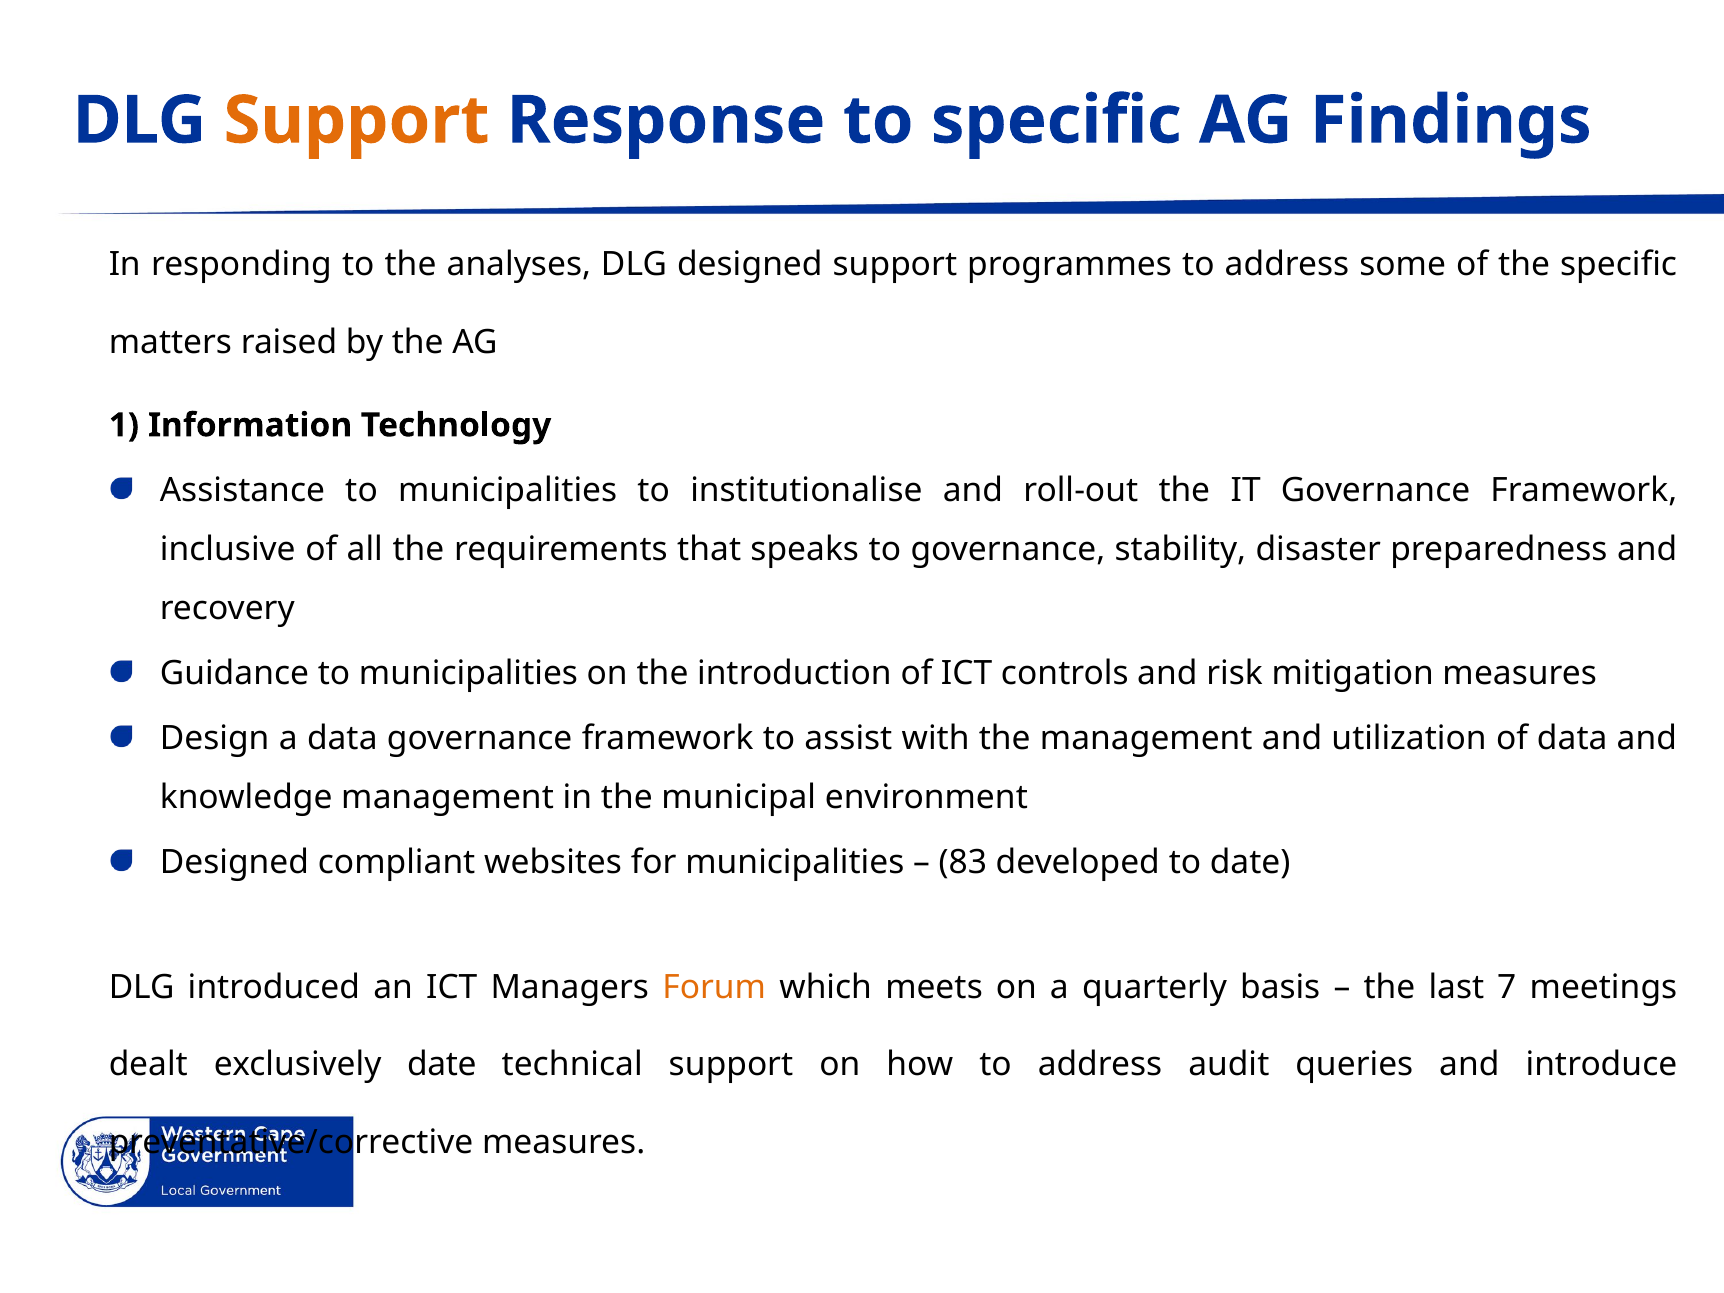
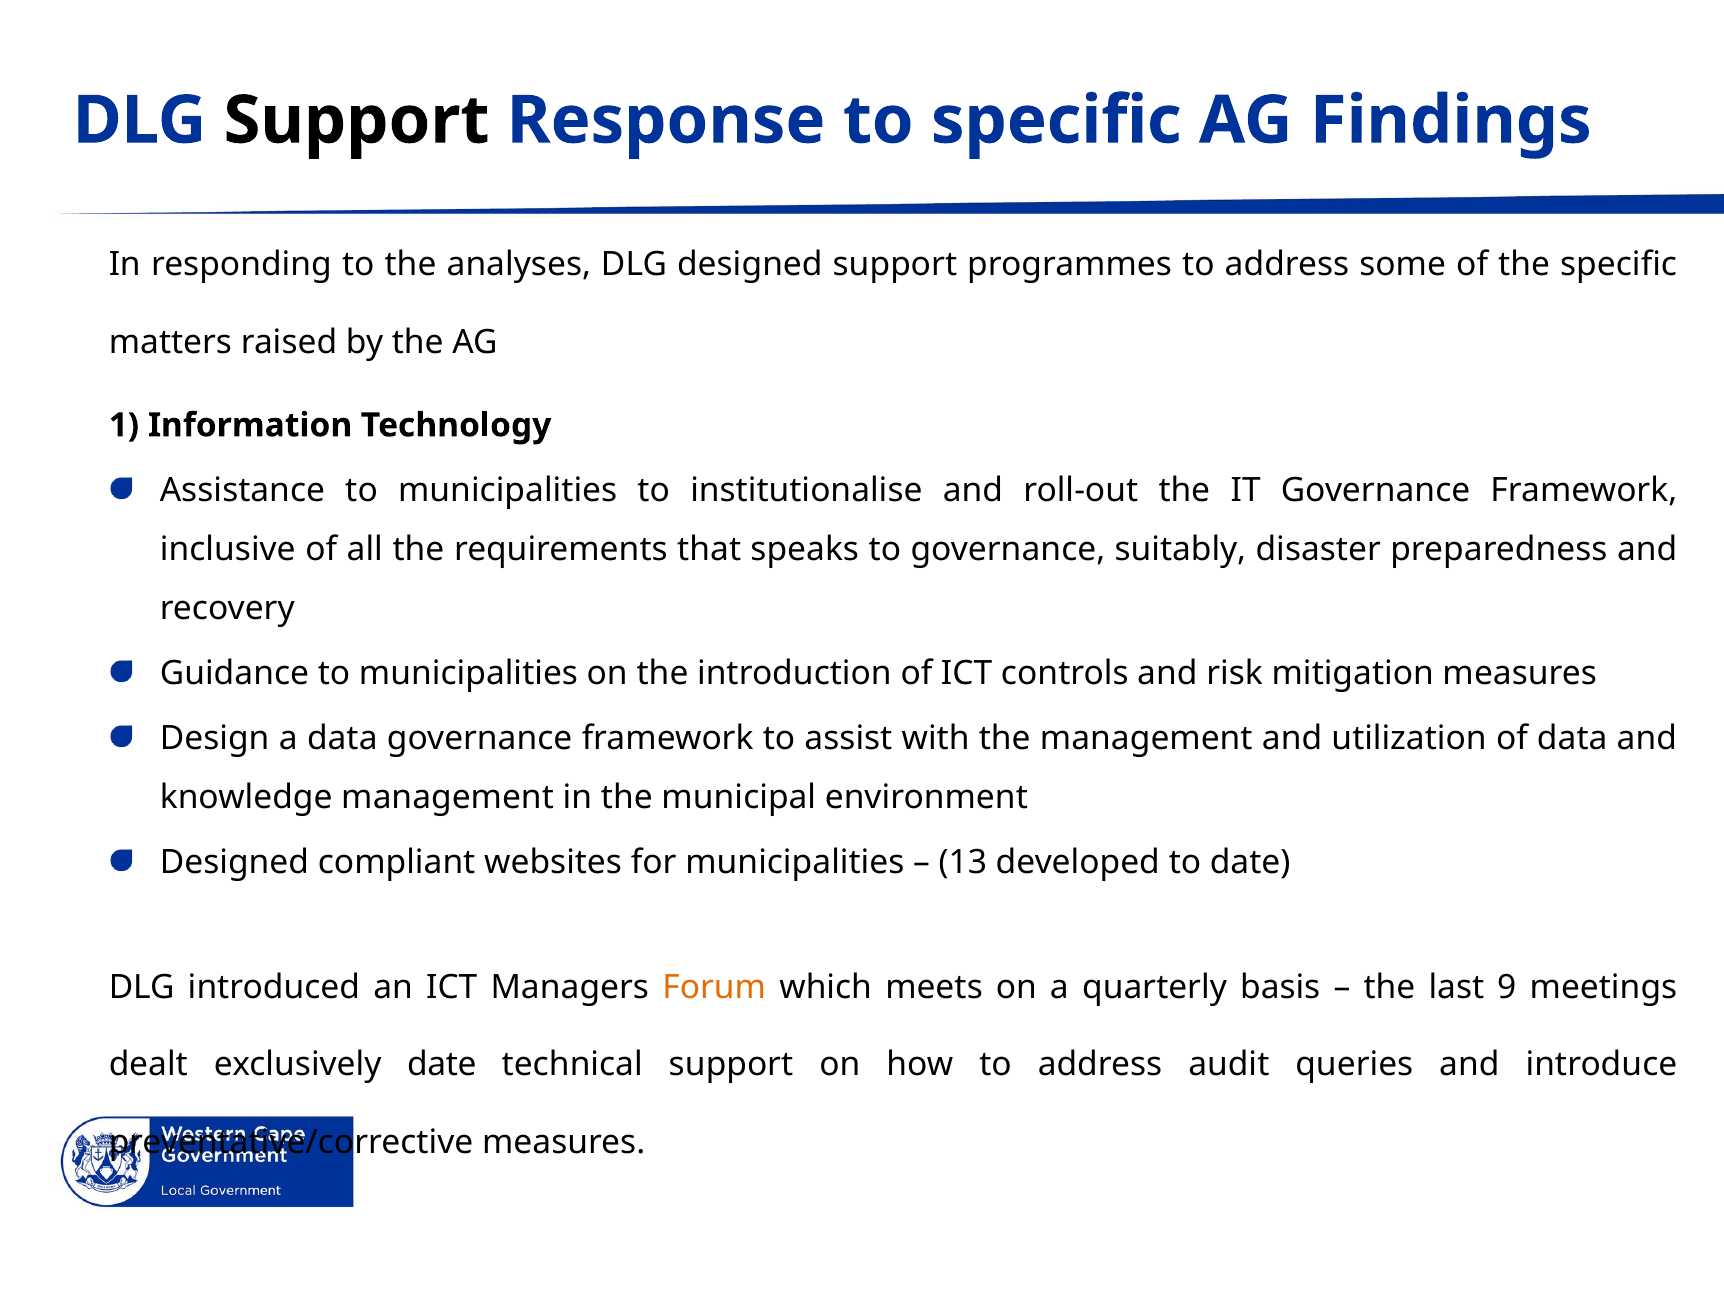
Support at (356, 121) colour: orange -> black
stability: stability -> suitably
83: 83 -> 13
7: 7 -> 9
